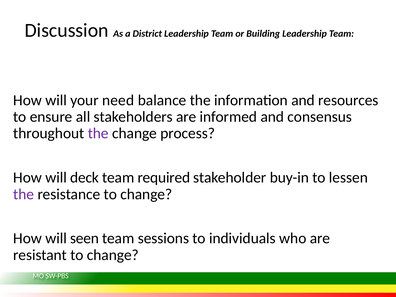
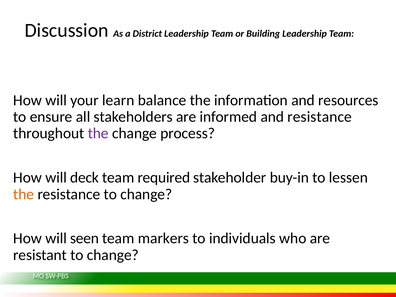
need: need -> learn
and consensus: consensus -> resistance
the at (24, 194) colour: purple -> orange
sessions: sessions -> markers
